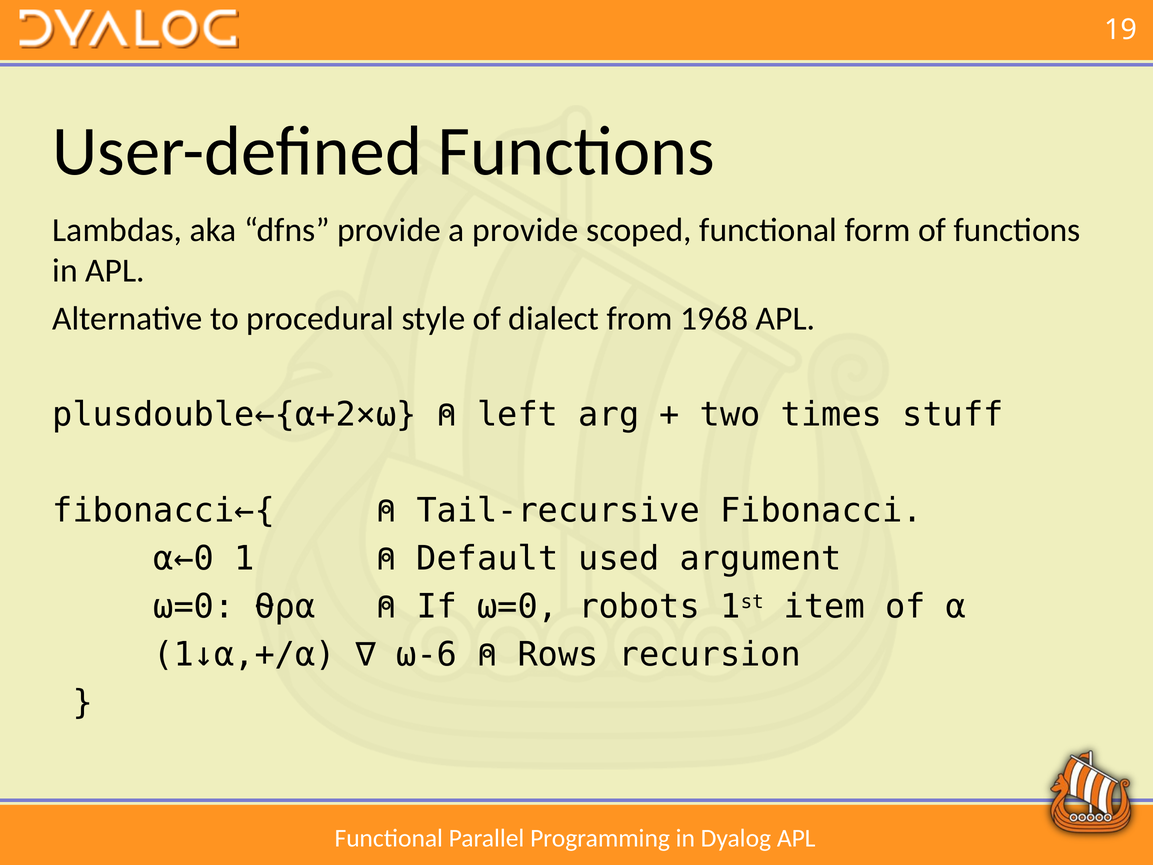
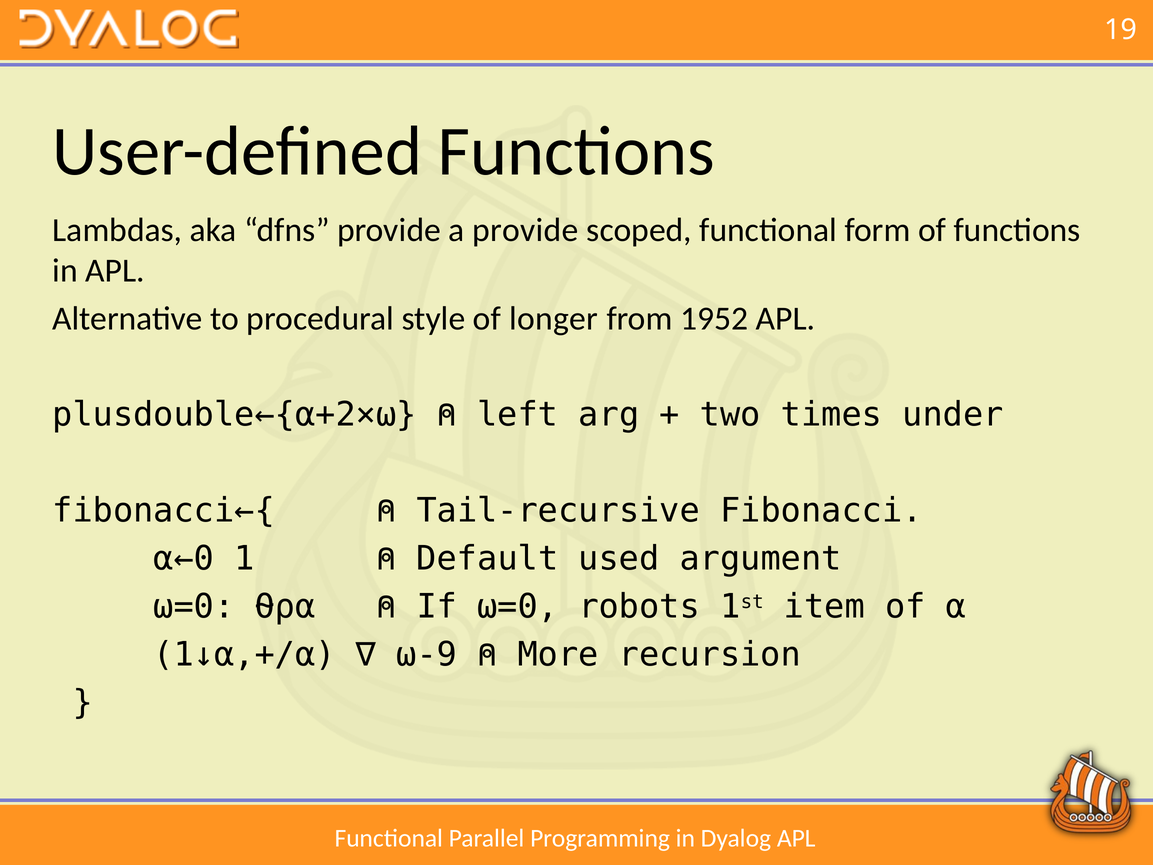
dialect: dialect -> longer
1968: 1968 -> 1952
stuff: stuff -> under
⍵-6: ⍵-6 -> ⍵-9
Rows: Rows -> More
